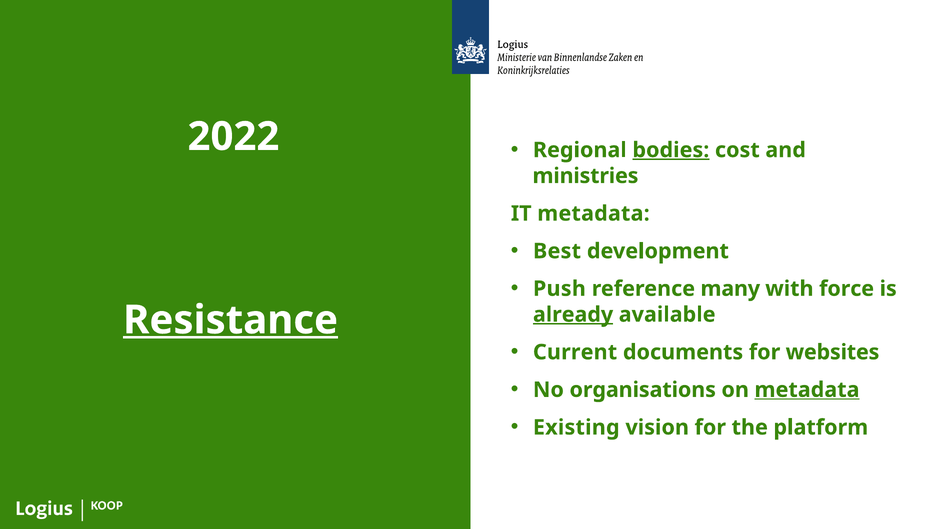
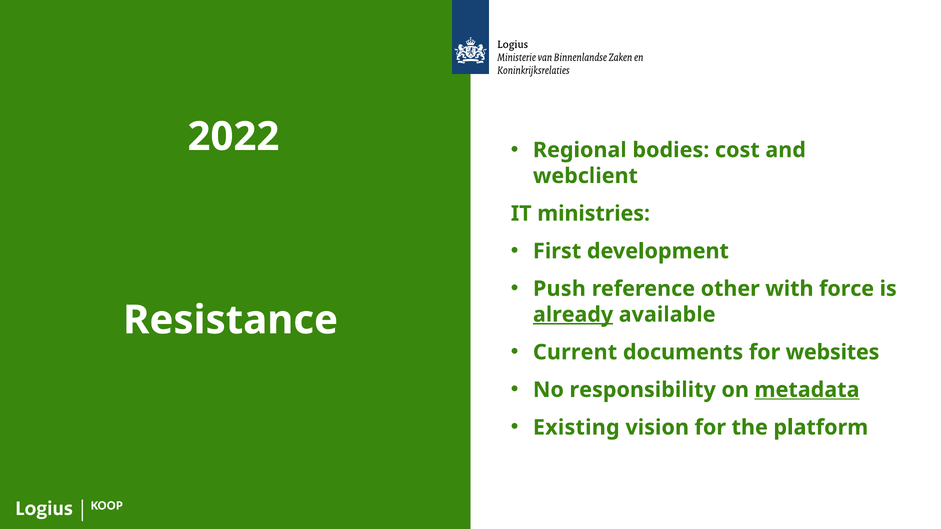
bodies underline: present -> none
ministries: ministries -> webclient
IT metadata: metadata -> ministries
Best: Best -> First
many: many -> other
Resistance underline: present -> none
organisations: organisations -> responsibility
